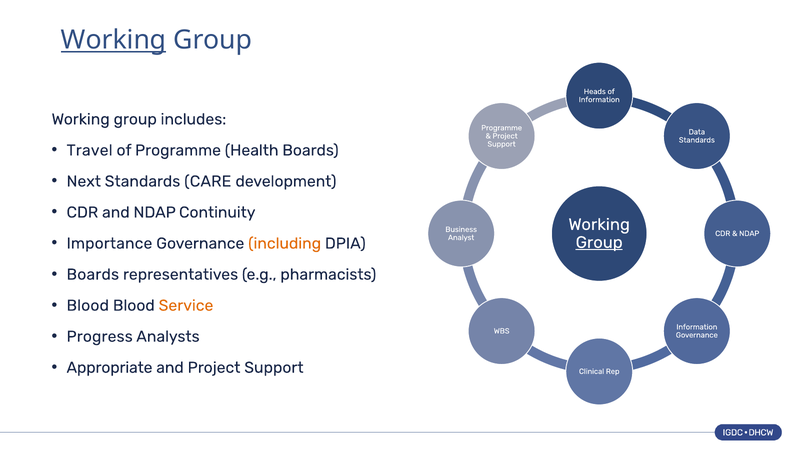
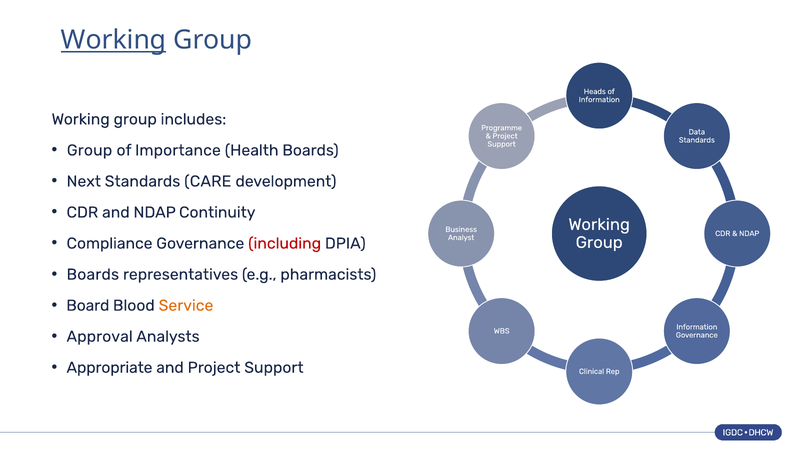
Travel at (90, 150): Travel -> Group
of Programme: Programme -> Importance
Importance: Importance -> Compliance
including colour: orange -> red
Group at (599, 243) underline: present -> none
Blood at (88, 306): Blood -> Board
Progress: Progress -> Approval
